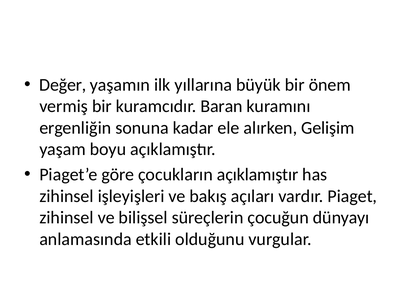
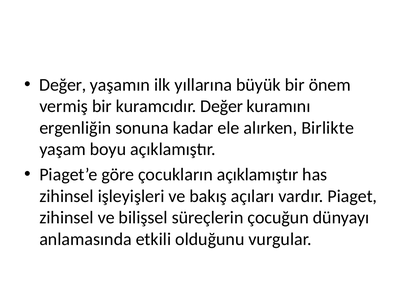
kuramcıdır Baran: Baran -> Değer
Gelişim: Gelişim -> Birlikte
